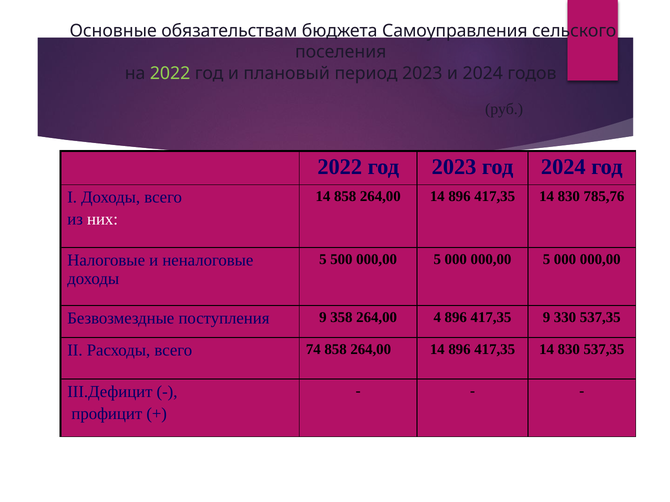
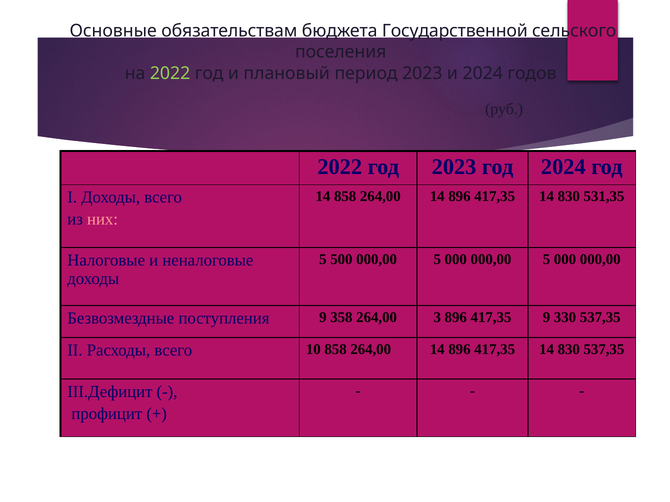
Самоуправления: Самоуправления -> Государственной
785,76: 785,76 -> 531,35
них colour: white -> pink
4: 4 -> 3
74: 74 -> 10
